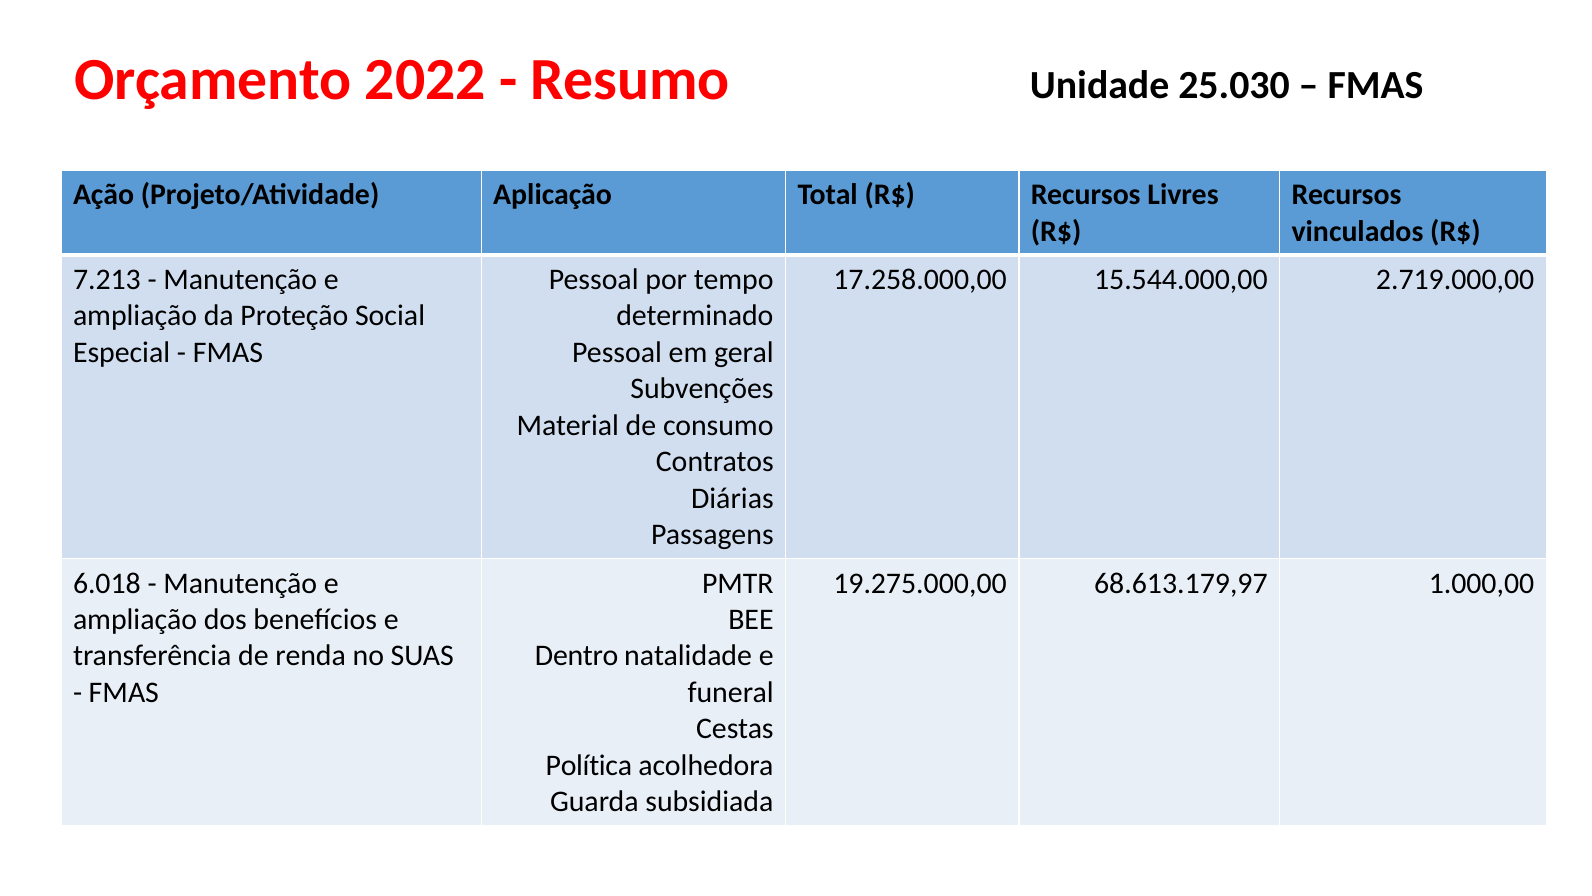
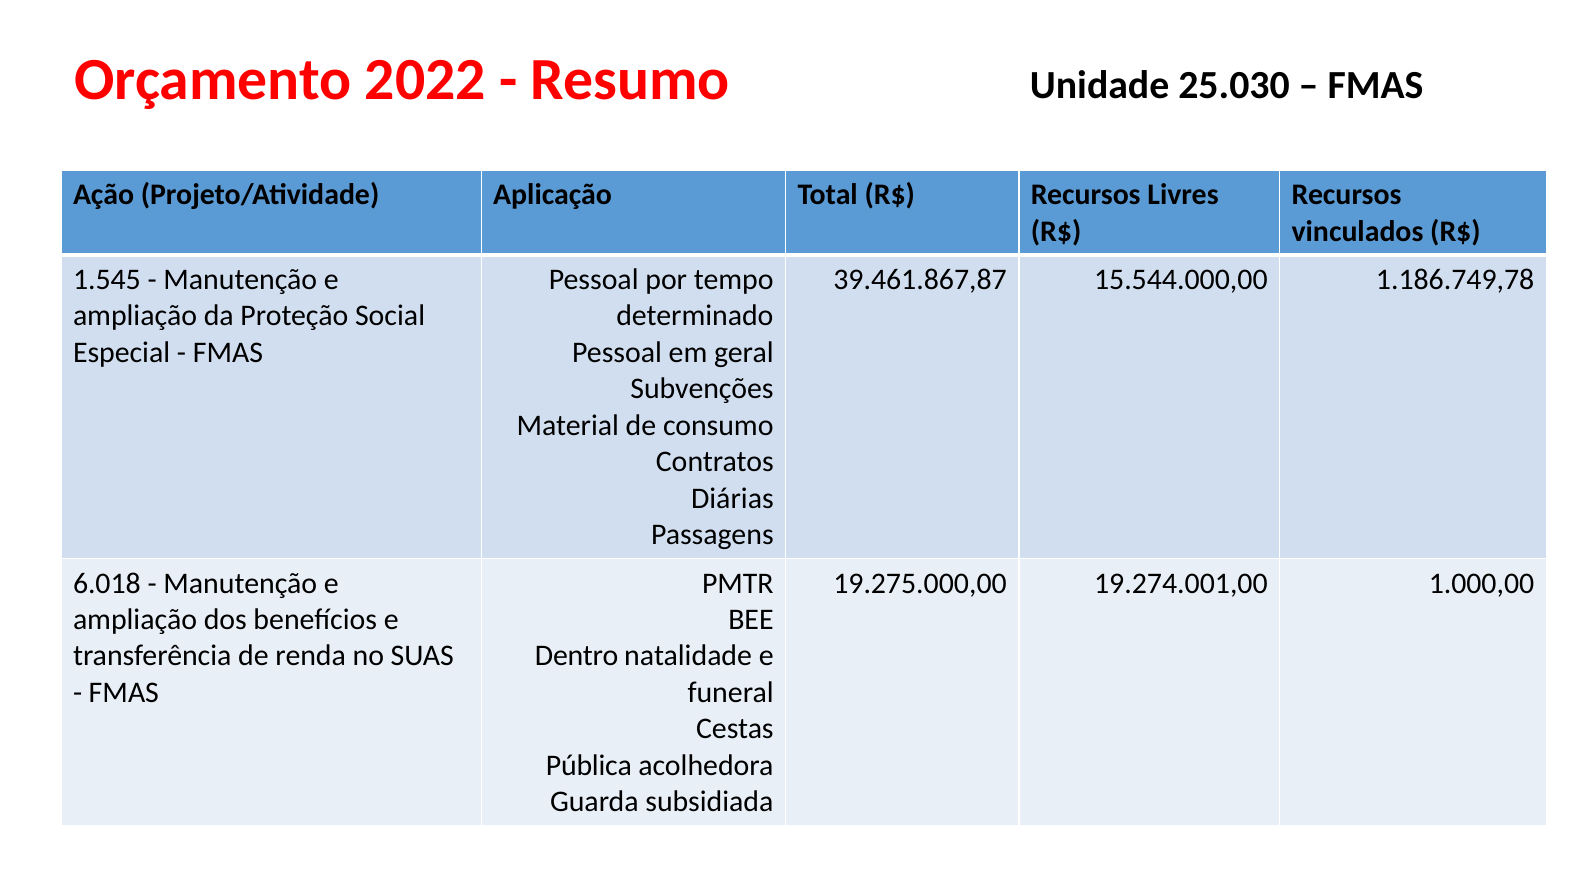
7.213: 7.213 -> 1.545
17.258.000,00: 17.258.000,00 -> 39.461.867,87
2.719.000,00: 2.719.000,00 -> 1.186.749,78
68.613.179,97: 68.613.179,97 -> 19.274.001,00
Política: Política -> Pública
